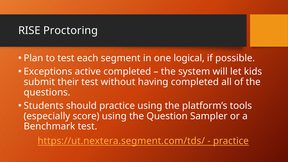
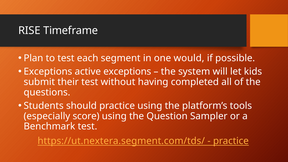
Proctoring: Proctoring -> Timeframe
logical: logical -> would
active completed: completed -> exceptions
